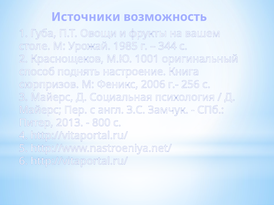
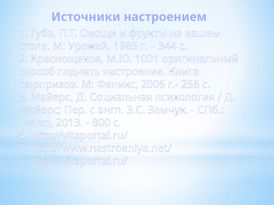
возможность: возможность -> настроением
